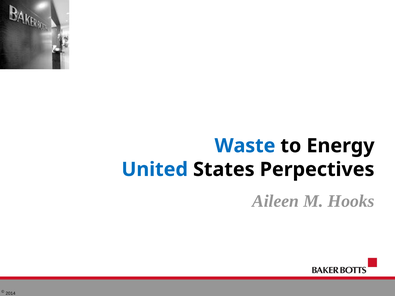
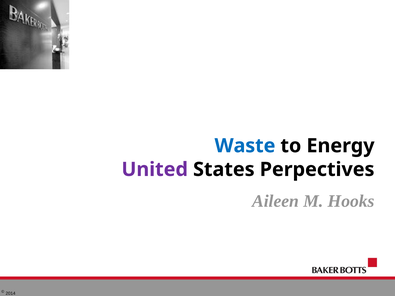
United colour: blue -> purple
